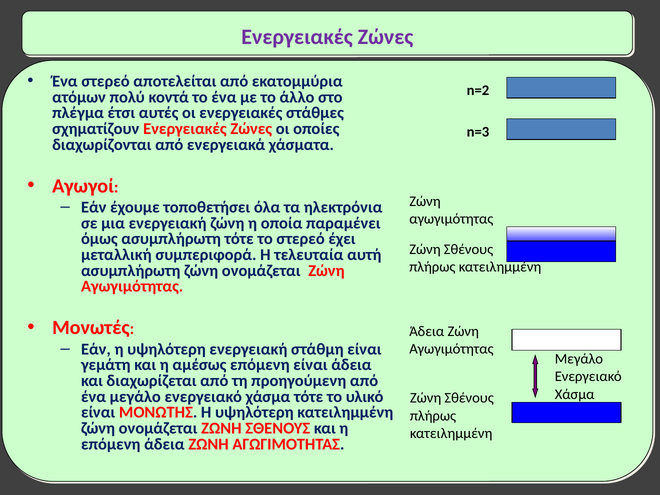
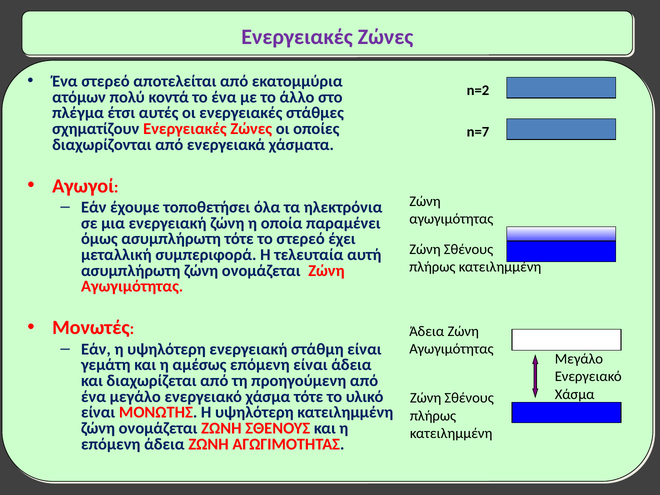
n=3 at (478, 132): n=3 -> n=7
